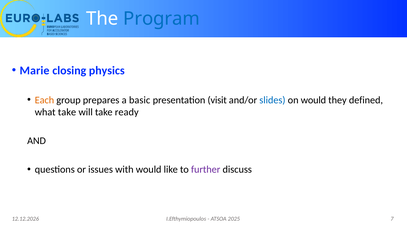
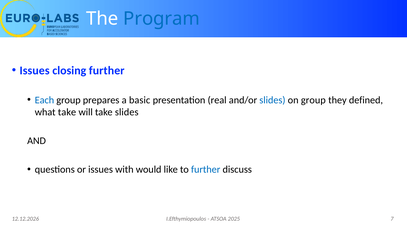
Marie at (35, 70): Marie -> Issues
closing physics: physics -> further
Each colour: orange -> blue
visit: visit -> real
on would: would -> group
take ready: ready -> slides
further at (206, 170) colour: purple -> blue
